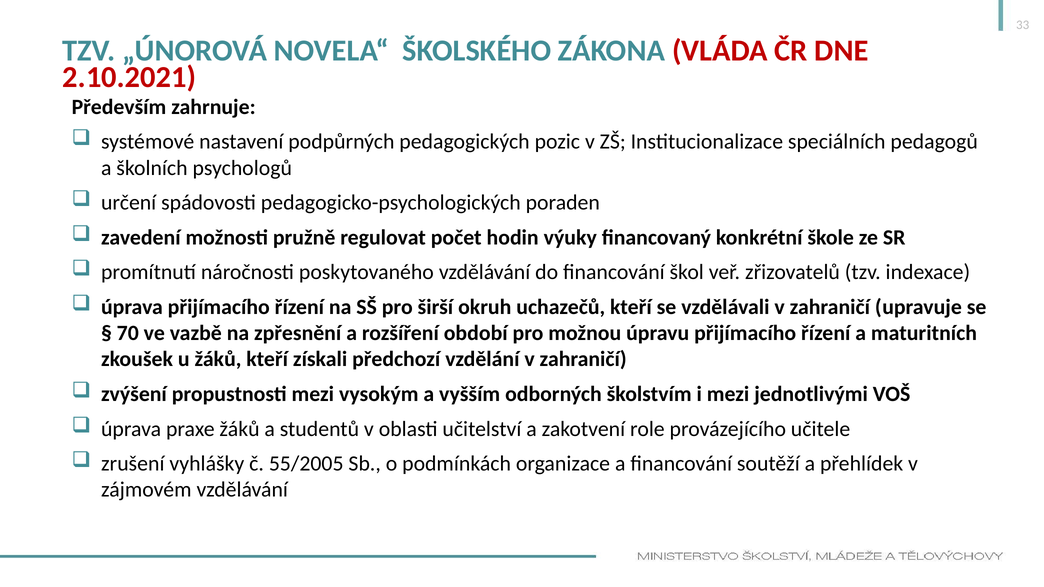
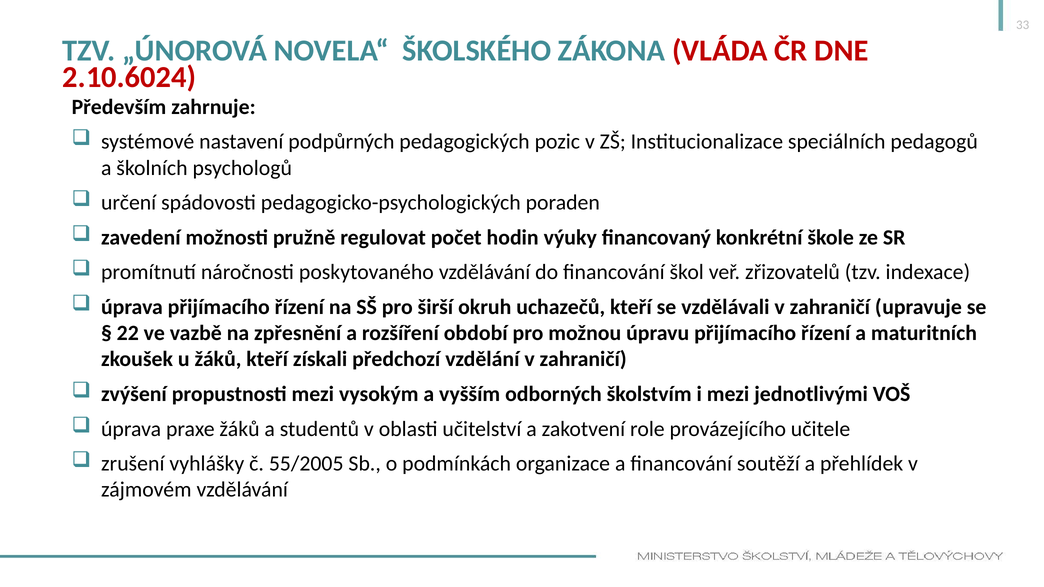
2.10.2021: 2.10.2021 -> 2.10.6024
70: 70 -> 22
